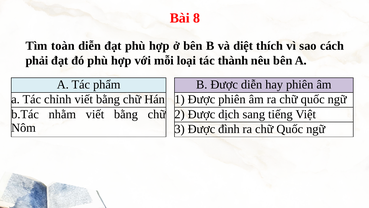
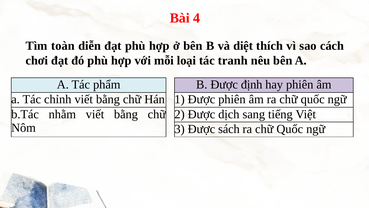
8: 8 -> 4
phải: phải -> chơi
thành: thành -> tranh
Được diễn: diễn -> định
đình: đình -> sách
